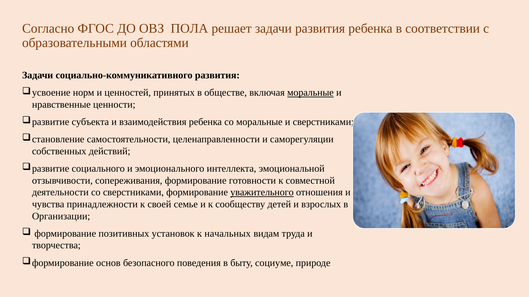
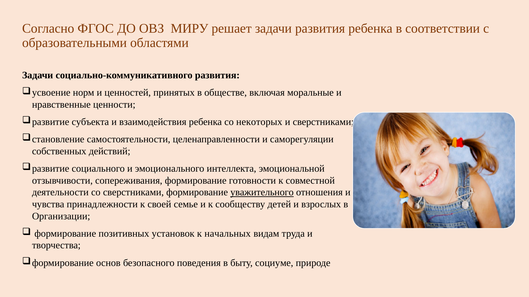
ПОЛА: ПОЛА -> МИРУ
моральные at (310, 93) underline: present -> none
со моральные: моральные -> некоторых
